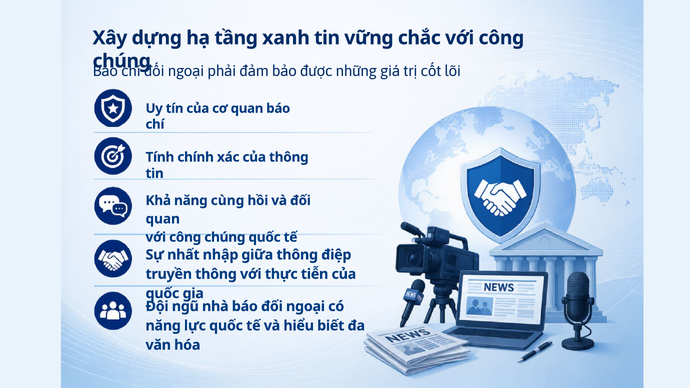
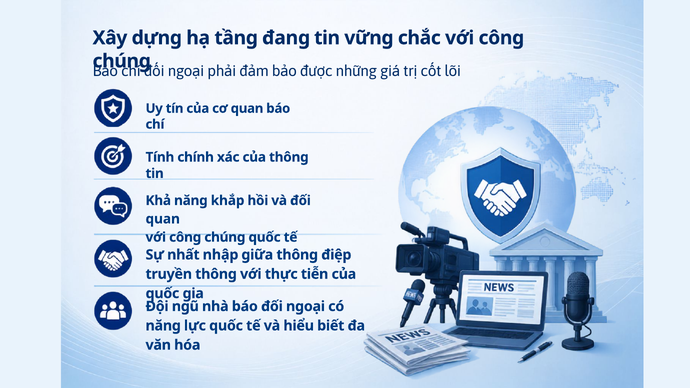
xanh: xanh -> đang
cùng: cùng -> khắp
